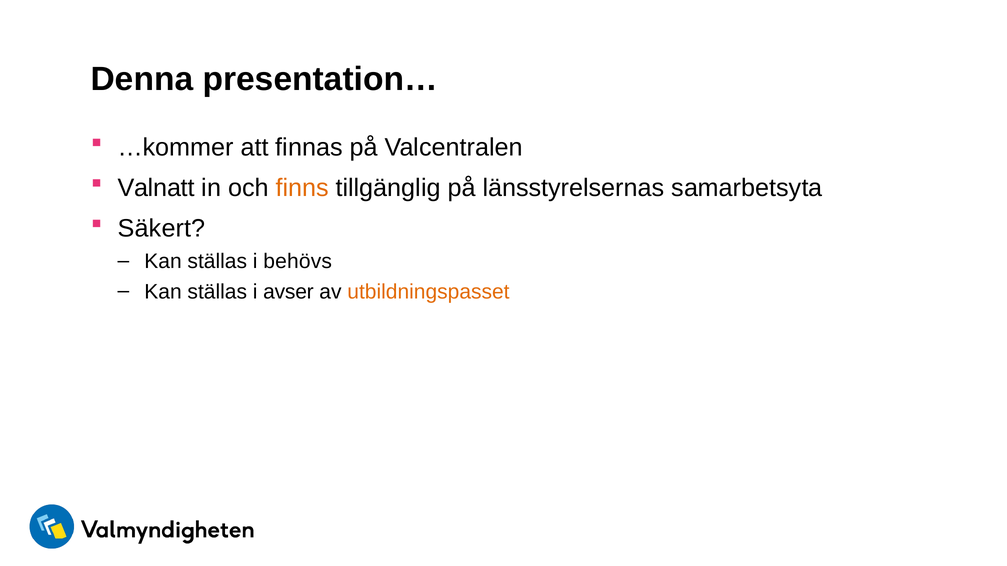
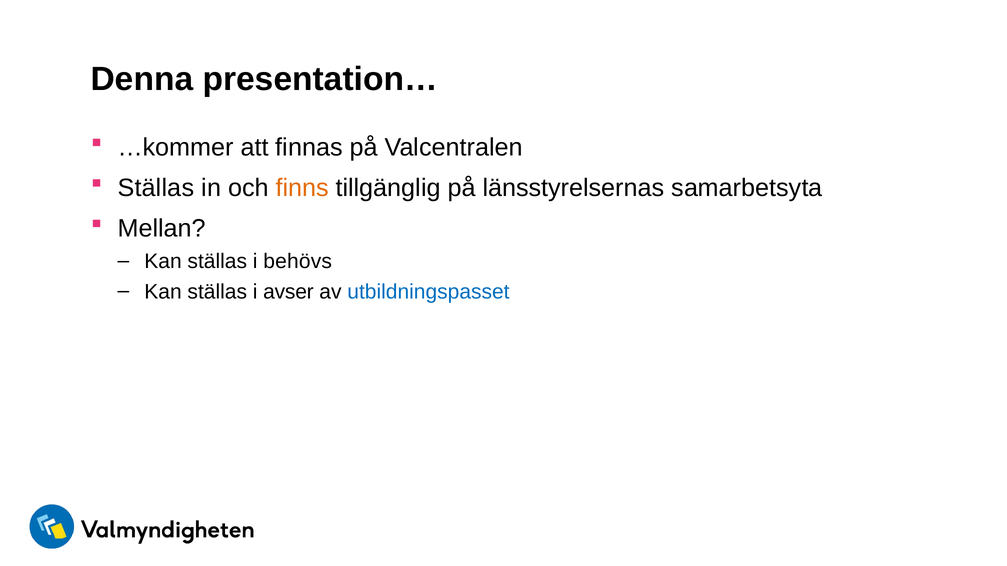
Valnatt at (156, 188): Valnatt -> Ställas
Säkert: Säkert -> Mellan
utbildningspasset colour: orange -> blue
